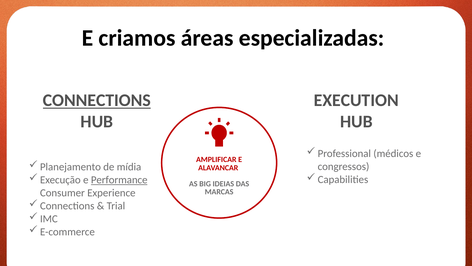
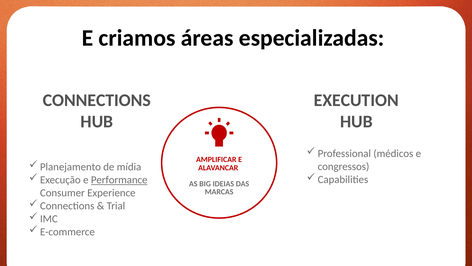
CONNECTIONS at (97, 100) underline: present -> none
